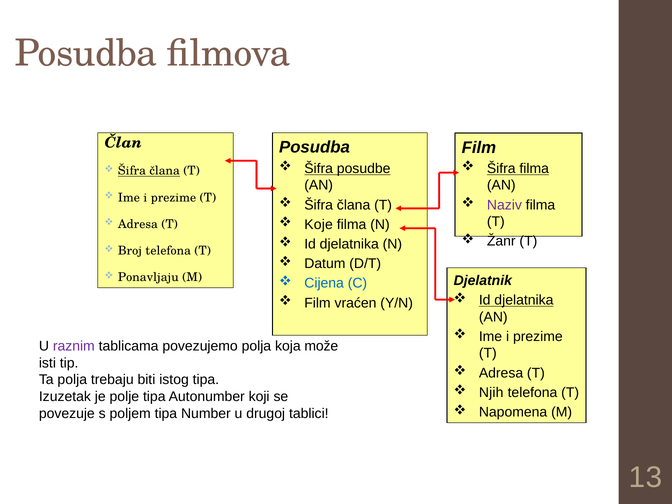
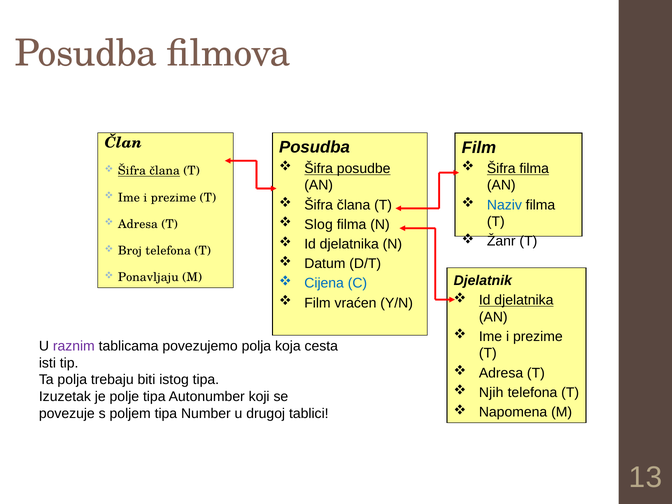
Naziv colour: purple -> blue
Koje: Koje -> Slog
može: može -> cesta
